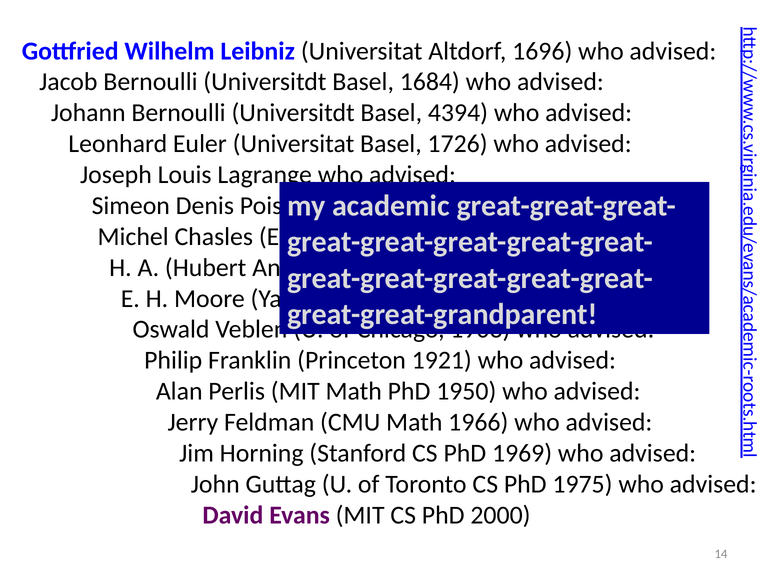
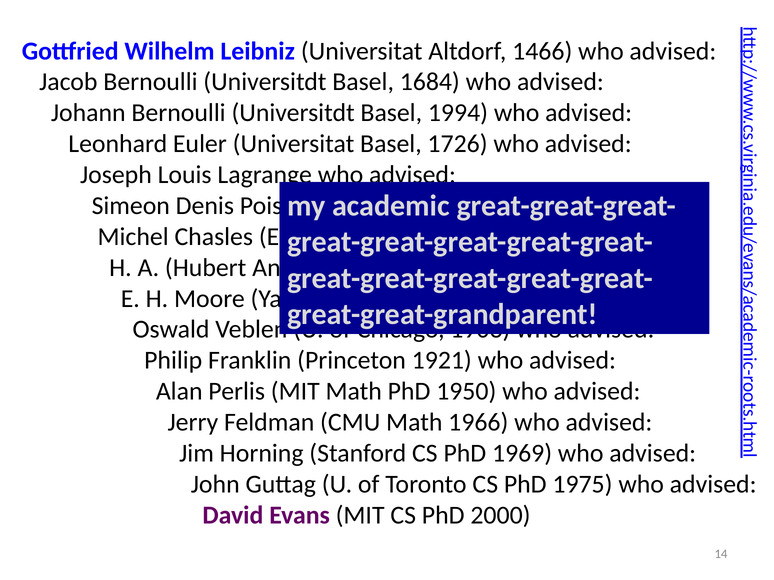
1696: 1696 -> 1466
4394: 4394 -> 1994
